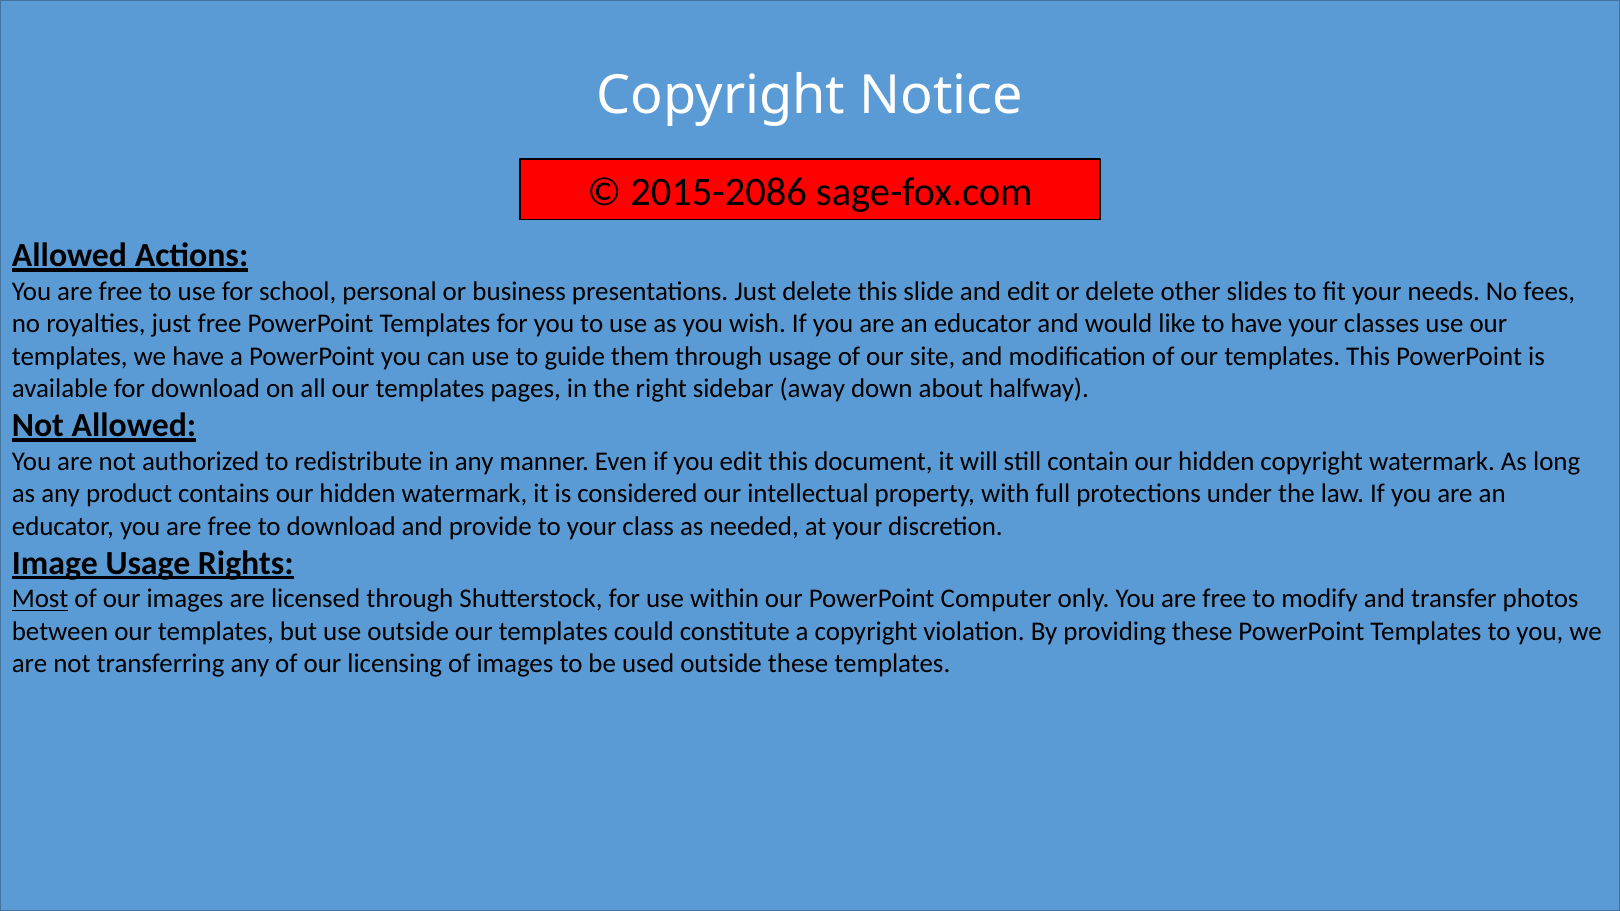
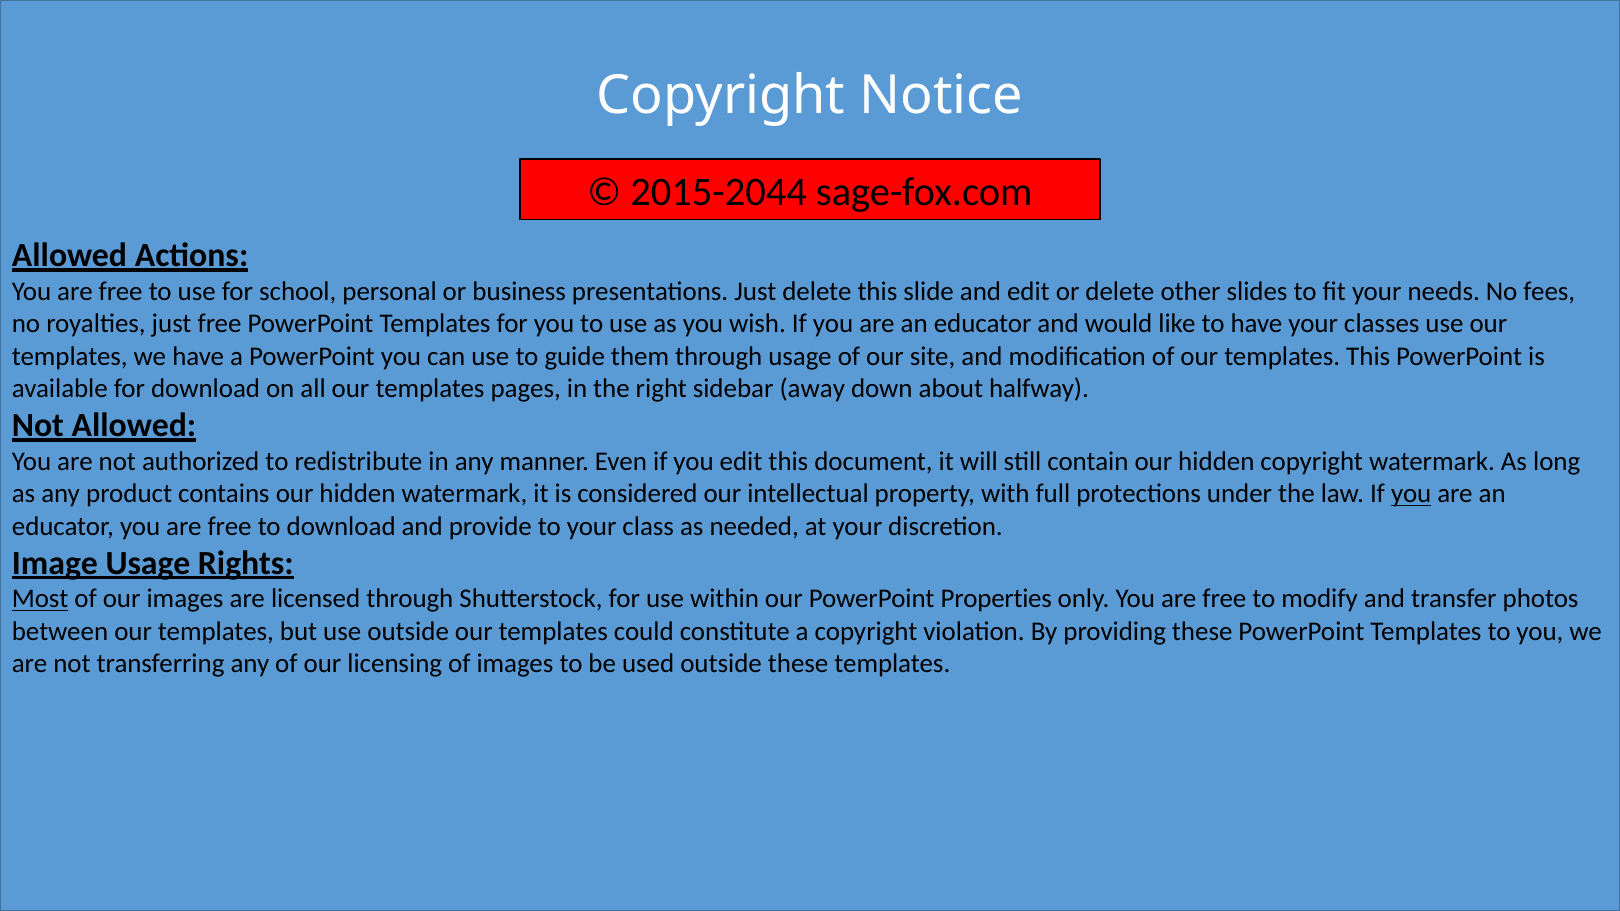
2015-2086: 2015-2086 -> 2015-2044
you at (1411, 494) underline: none -> present
Computer: Computer -> Properties
